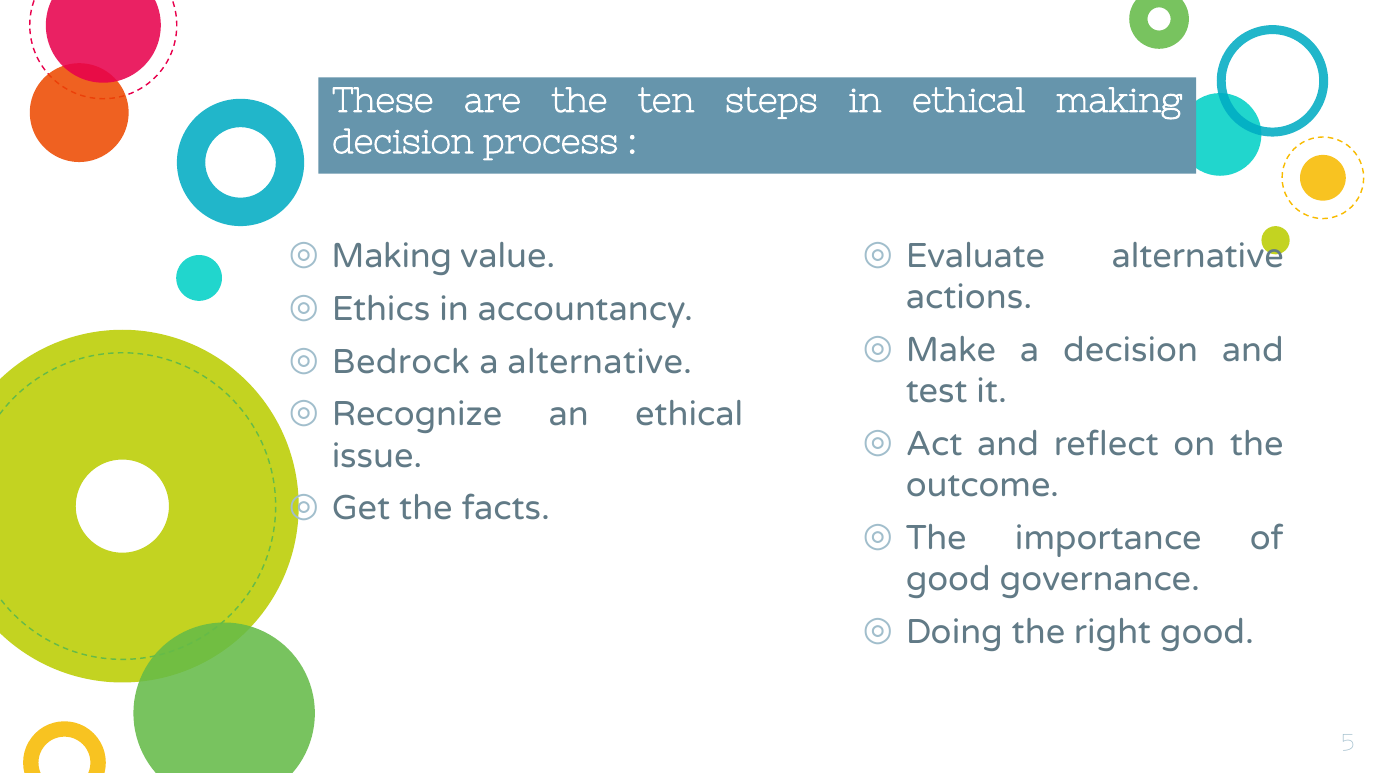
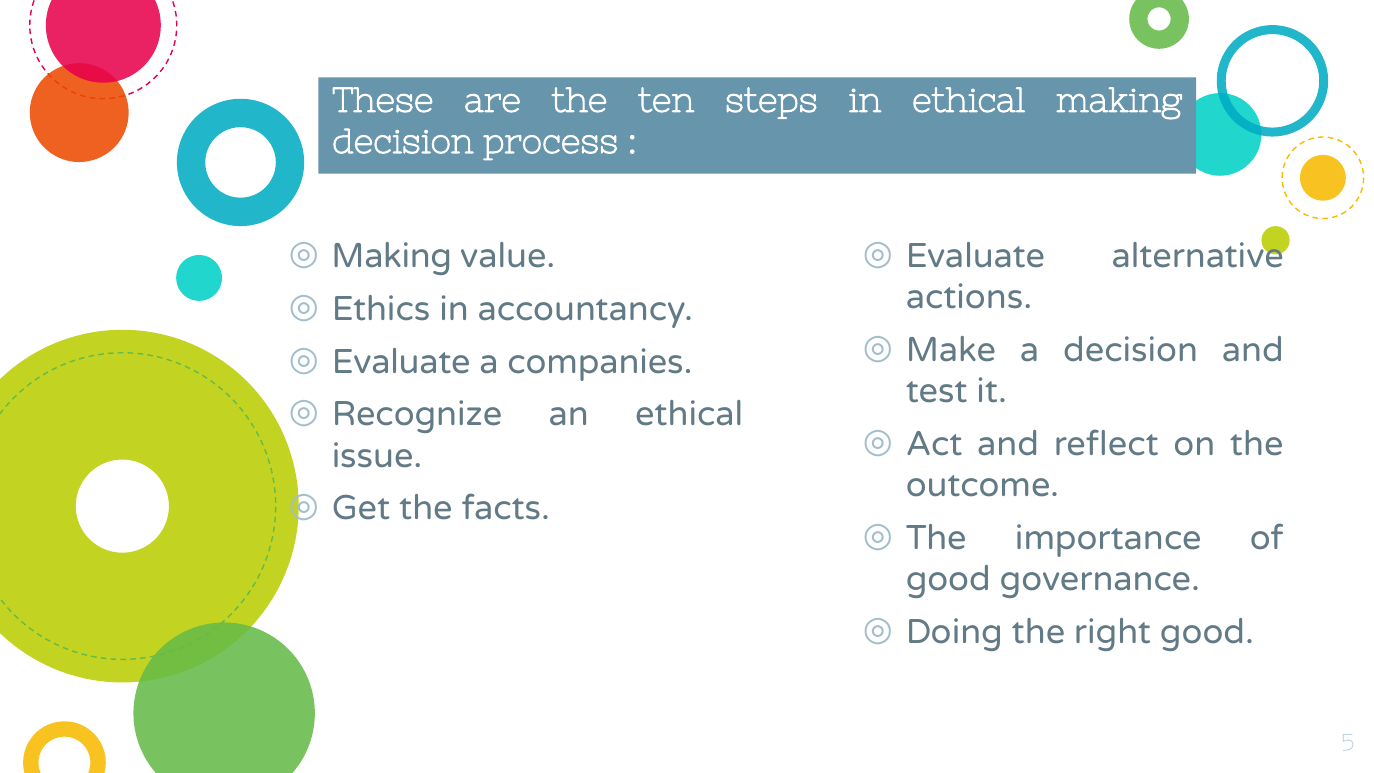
Bedrock at (401, 362): Bedrock -> Evaluate
a alternative: alternative -> companies
